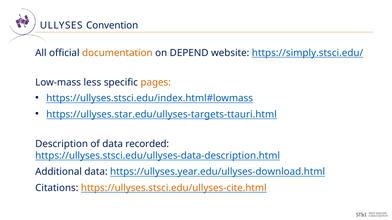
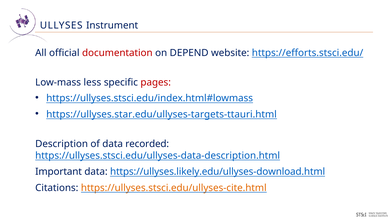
Convention: Convention -> Instrument
documentation colour: orange -> red
https://simply.stsci.edu/: https://simply.stsci.edu/ -> https://efforts.stsci.edu/
pages colour: orange -> red
Additional: Additional -> Important
https://ullyses.year.edu/ullyses-download.html: https://ullyses.year.edu/ullyses-download.html -> https://ullyses.likely.edu/ullyses-download.html
